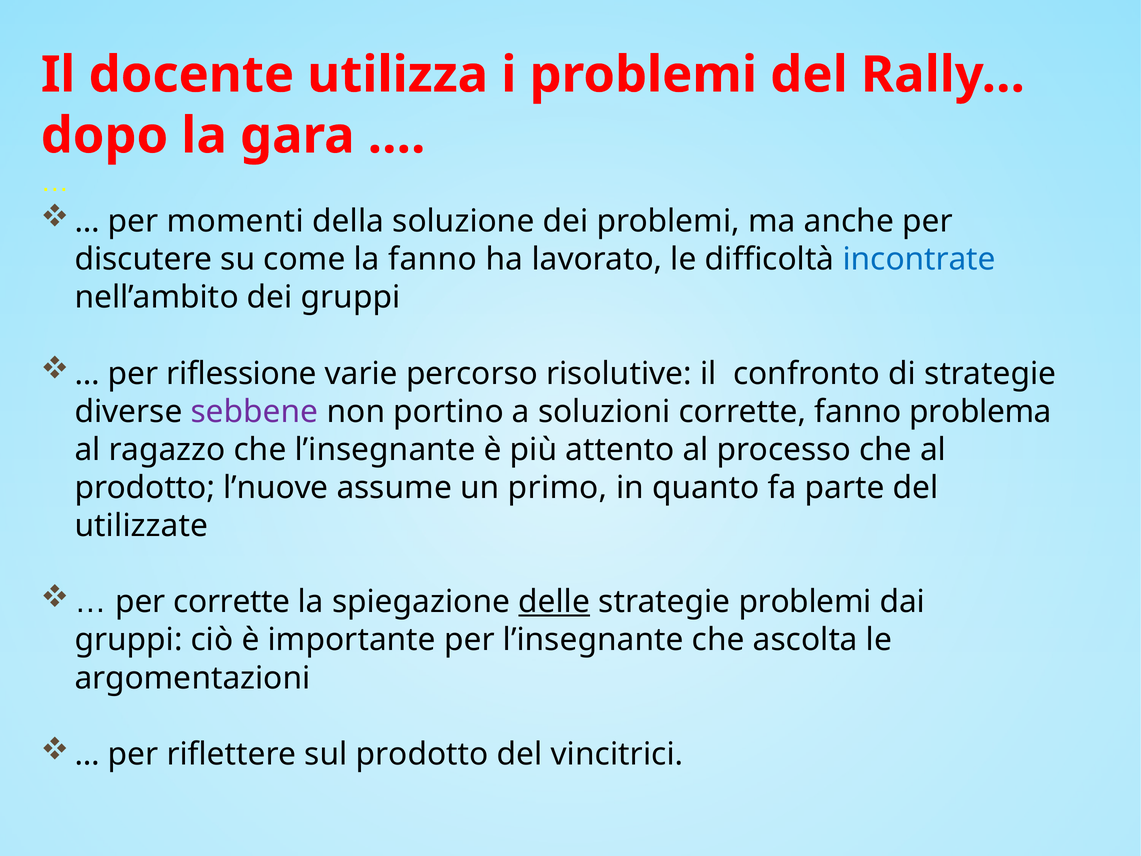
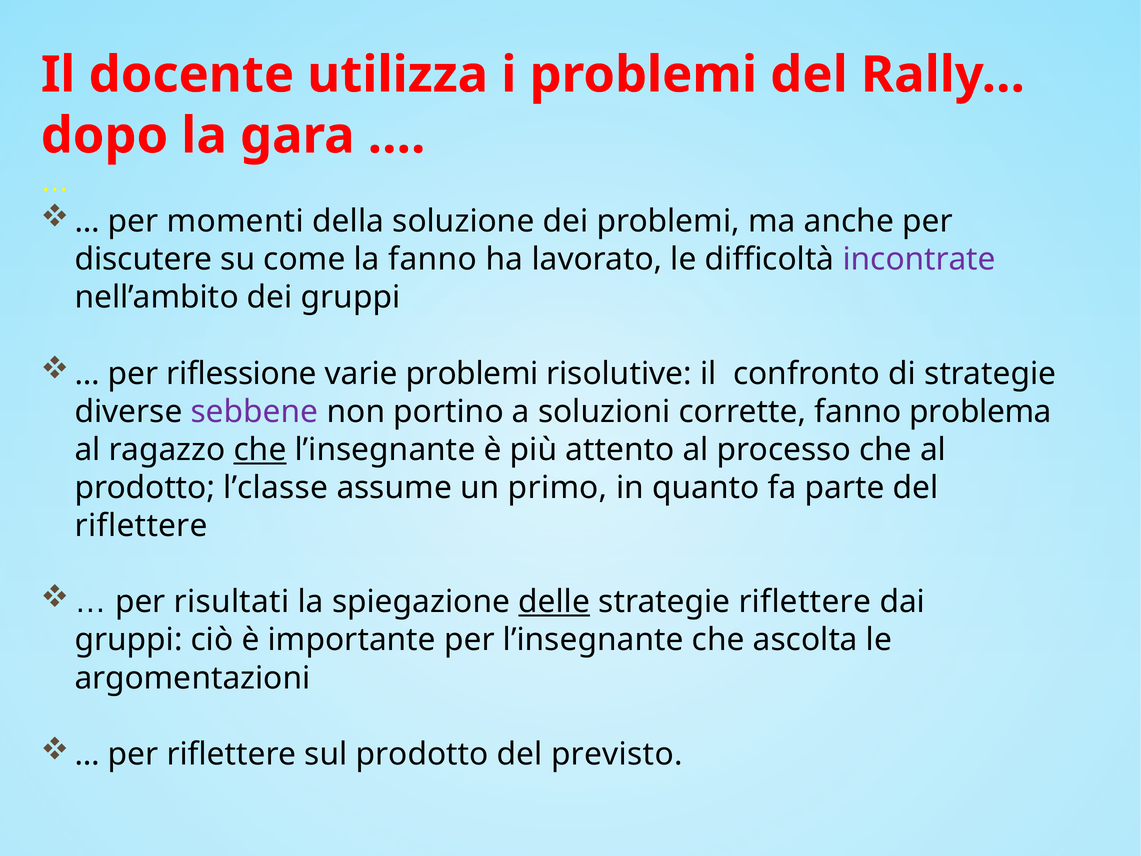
incontrate colour: blue -> purple
varie percorso: percorso -> problemi
che at (260, 450) underline: none -> present
l’nuove: l’nuove -> l’classe
utilizzate at (141, 526): utilizzate -> riflettere
per corrette: corrette -> risultati
strategie problemi: problemi -> riflettere
vincitrici: vincitrici -> previsto
